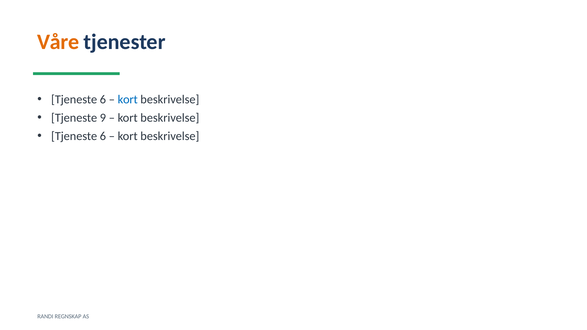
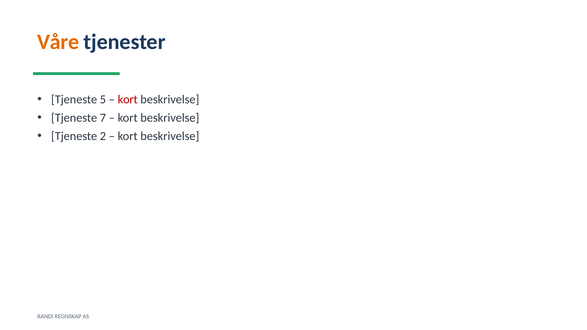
6 at (103, 99): 6 -> 5
kort at (128, 99) colour: blue -> red
9: 9 -> 7
6 at (103, 136): 6 -> 2
